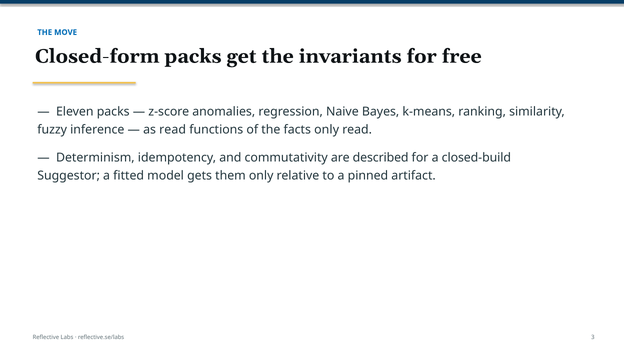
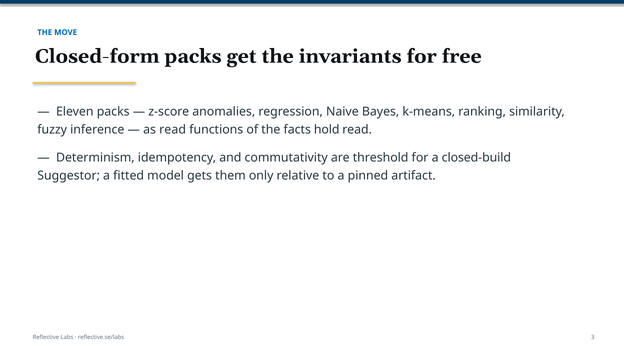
facts only: only -> hold
described: described -> threshold
